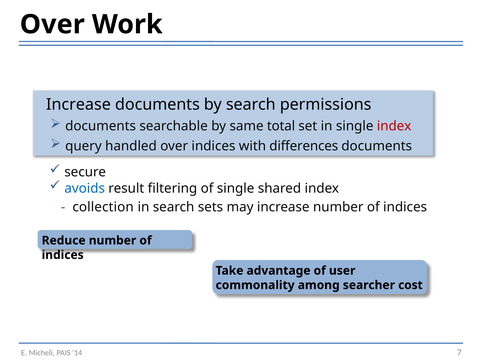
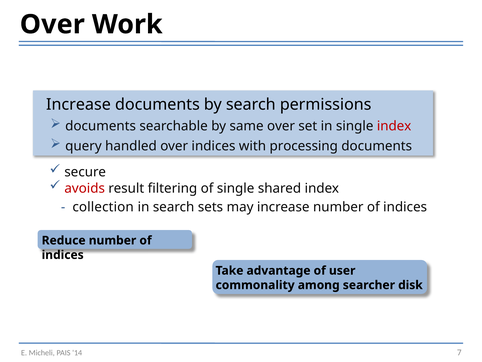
same total: total -> over
differences: differences -> processing
avoids colour: blue -> red
cost: cost -> disk
